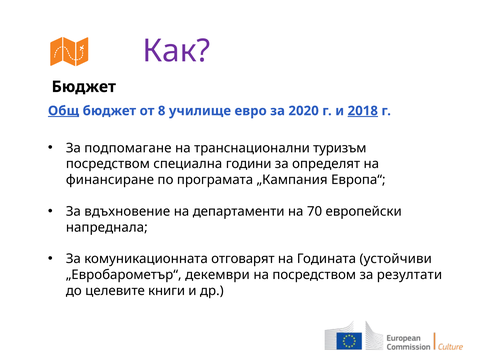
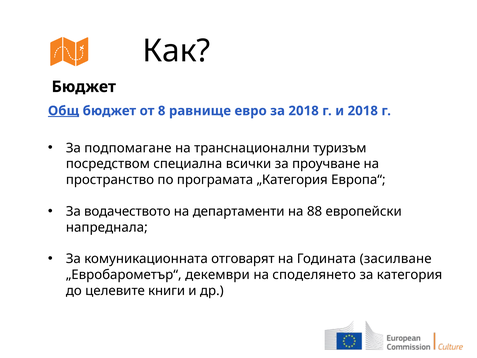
Как colour: purple -> black
училище: училище -> равнище
за 2020: 2020 -> 2018
2018 at (363, 111) underline: present -> none
години: години -> всички
определят: определят -> проучване
финансиране: финансиране -> пространство
„Кампания: „Кампания -> „Категория
вдъхновение: вдъхновение -> водачеството
70: 70 -> 88
устойчиви: устойчиви -> засилване
на посредством: посредством -> споделянето
резултати: резултати -> категория
